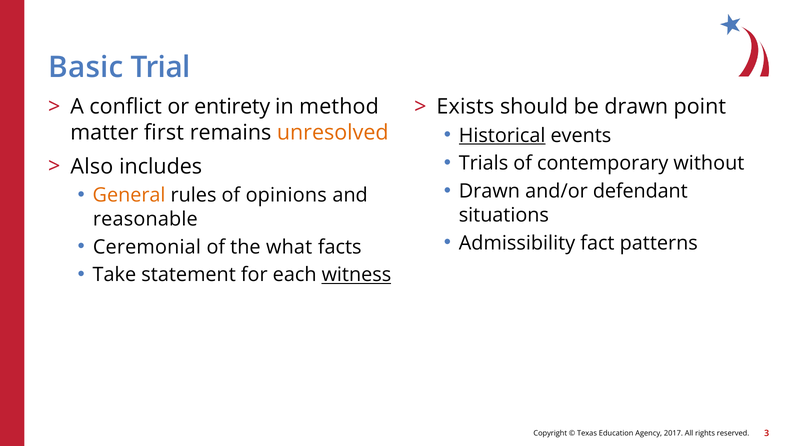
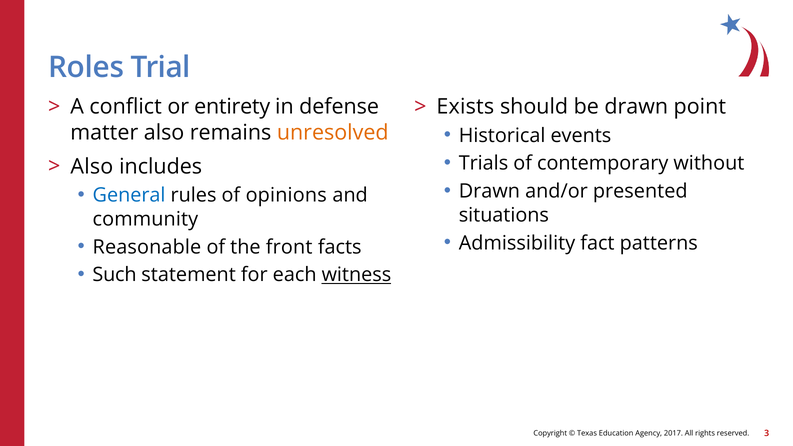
Basic: Basic -> Roles
method: method -> defense
matter first: first -> also
Historical underline: present -> none
defendant: defendant -> presented
General colour: orange -> blue
reasonable: reasonable -> community
Ceremonial: Ceremonial -> Reasonable
what: what -> front
Take: Take -> Such
